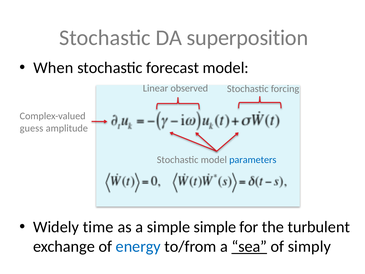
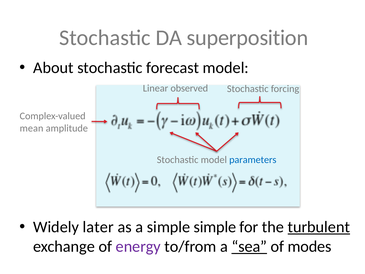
When: When -> About
guess: guess -> mean
time: time -> later
turbulent underline: none -> present
energy colour: blue -> purple
simply: simply -> modes
